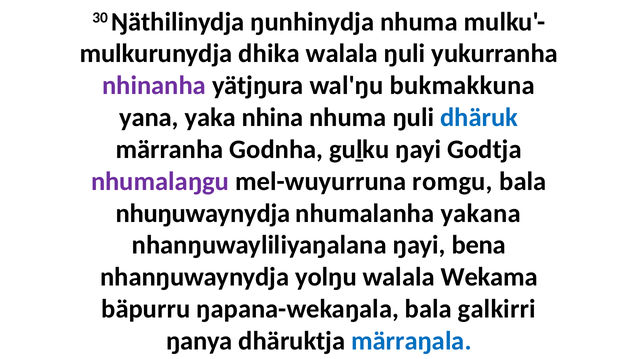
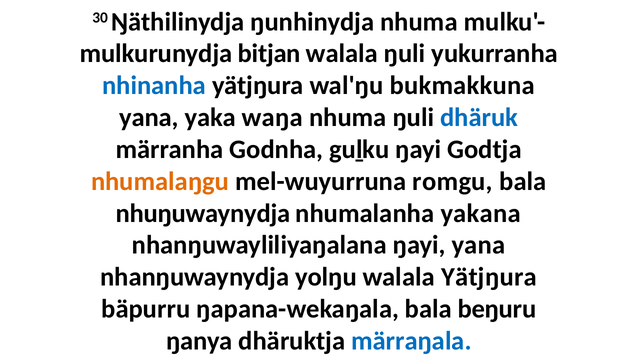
dhika: dhika -> bitjan
nhinanha colour: purple -> blue
nhina: nhina -> waŋa
nhumalaŋgu colour: purple -> orange
ŋayi bena: bena -> yana
walala Wekama: Wekama -> Yätjŋura
galkirri: galkirri -> beŋuru
